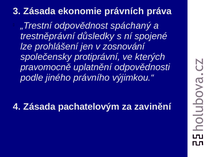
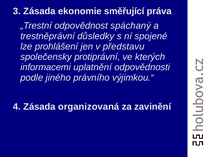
právních: právních -> směřující
zosnování: zosnování -> představu
pravomocně: pravomocně -> informacemi
pachatelovým: pachatelovým -> organizovaná
